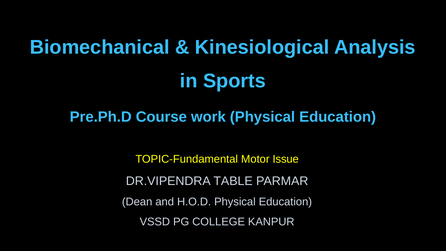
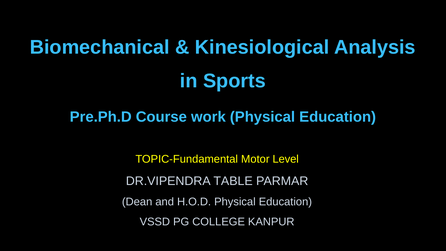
Issue: Issue -> Level
